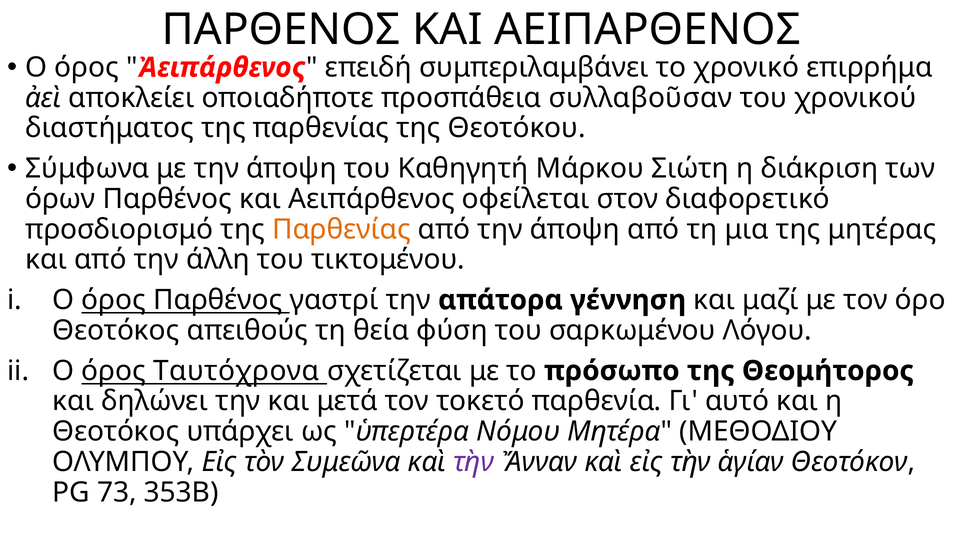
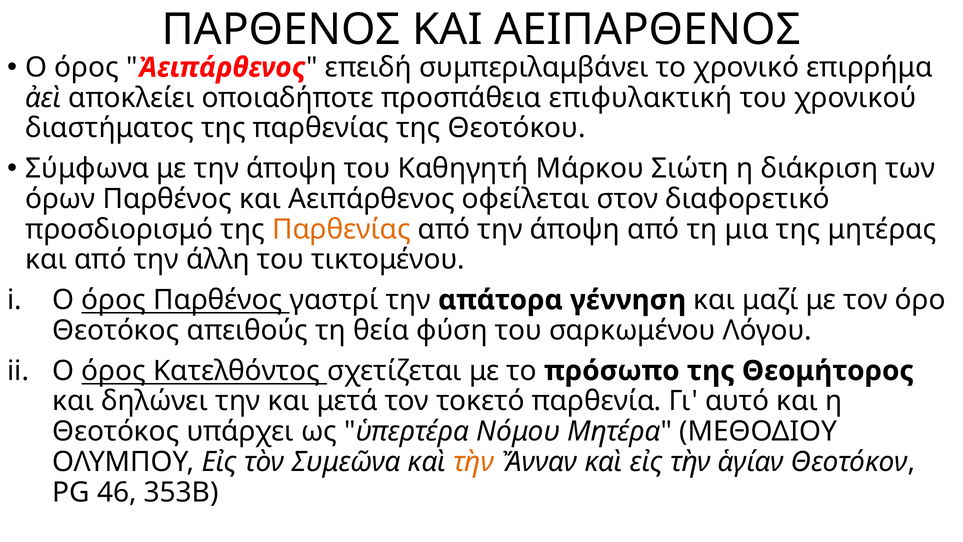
συλλαβοῦσαν: συλλαβοῦσαν -> επιφυλακτική
Ταυτόχρονα: Ταυτόχρονα -> Κατελθόντος
τὴν at (474, 462) colour: purple -> orange
73: 73 -> 46
